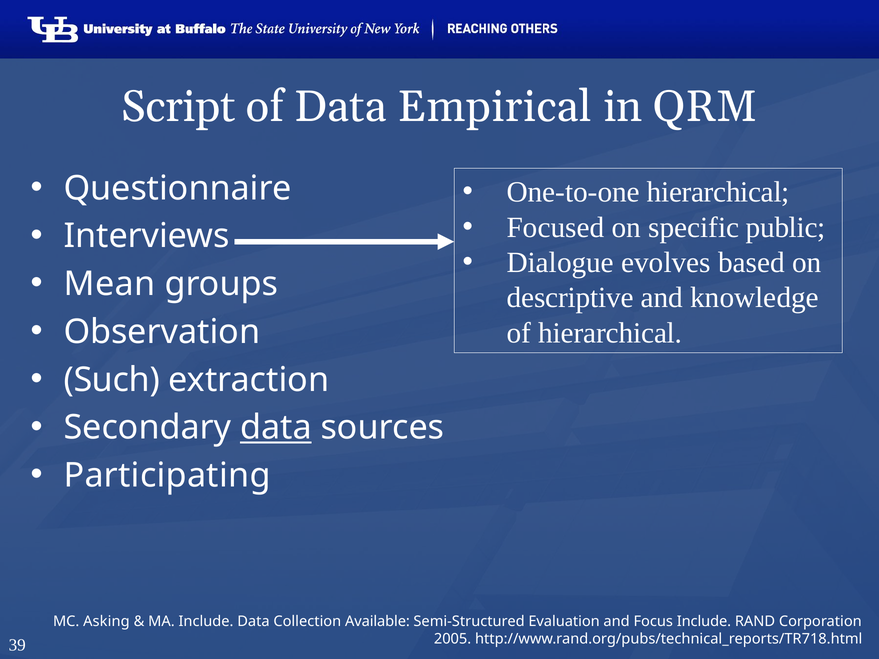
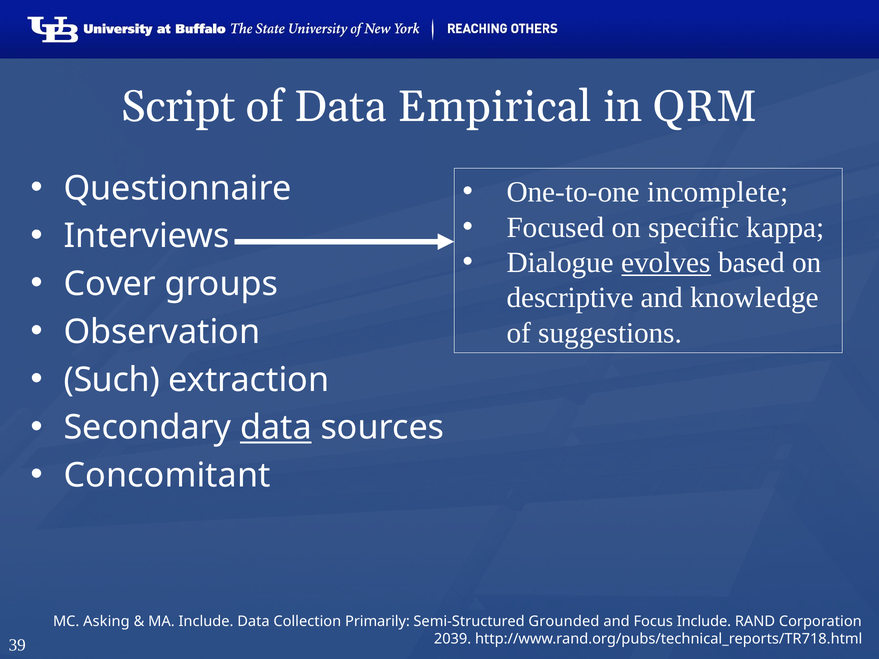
One-to-one hierarchical: hierarchical -> incomplete
public: public -> kappa
evolves underline: none -> present
Mean: Mean -> Cover
of hierarchical: hierarchical -> suggestions
Participating: Participating -> Concomitant
Available: Available -> Primarily
Evaluation: Evaluation -> Grounded
2005: 2005 -> 2039
